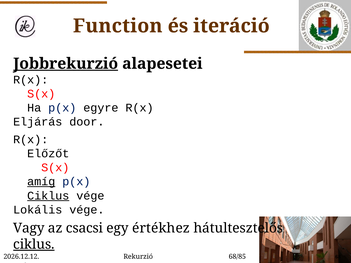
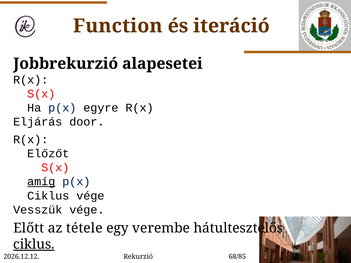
Jobbrekurzió underline: present -> none
Ciklus at (48, 196) underline: present -> none
Lokális: Lokális -> Vesszük
Vagy: Vagy -> Előtt
csacsi: csacsi -> tétele
értékhez: értékhez -> verembe
